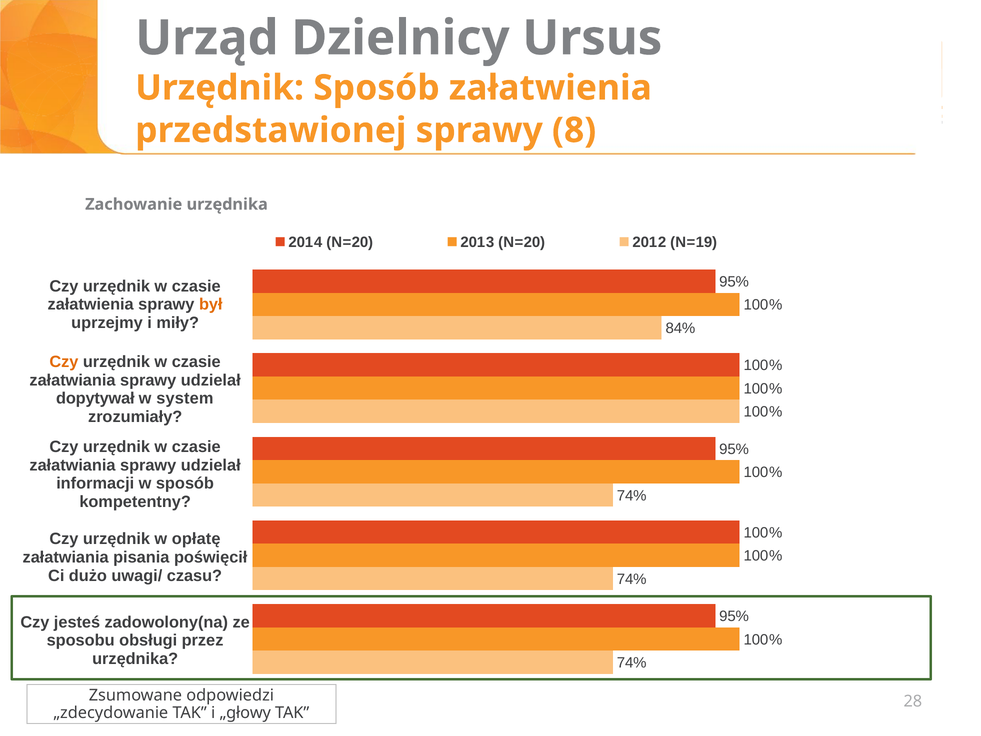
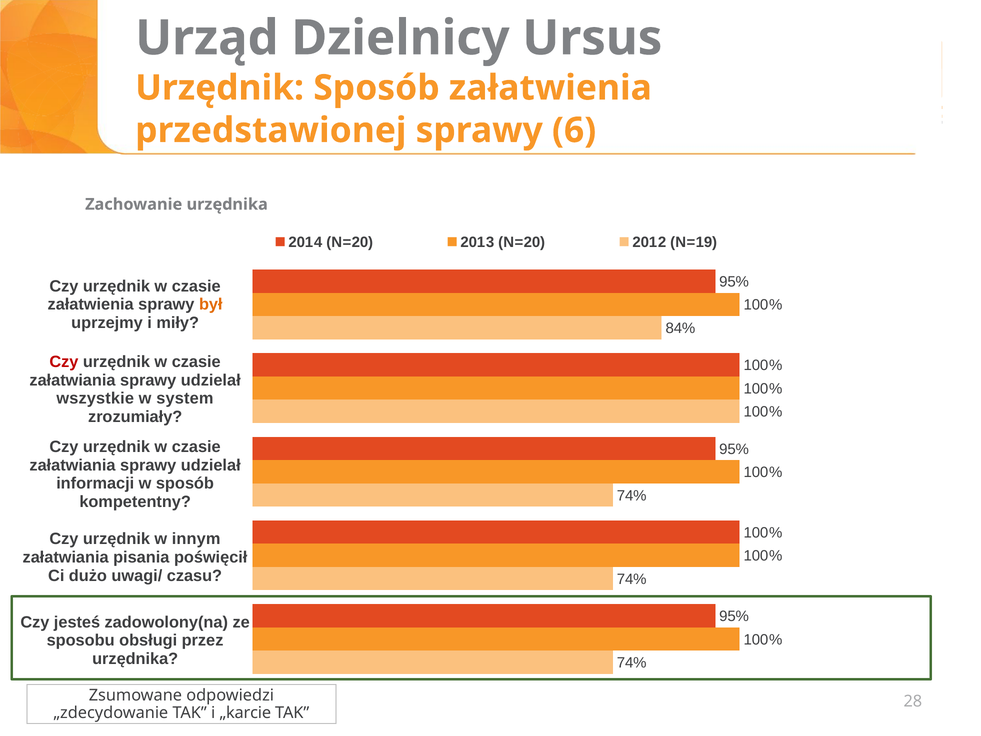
8: 8 -> 6
Czy at (64, 362) colour: orange -> red
dopytywał: dopytywał -> wszystkie
opłatę: opłatę -> innym
„głowy: „głowy -> „karcie
